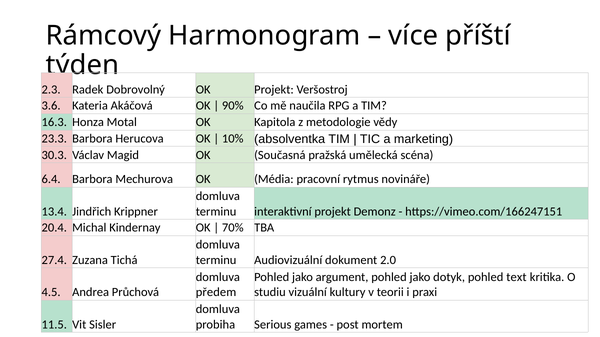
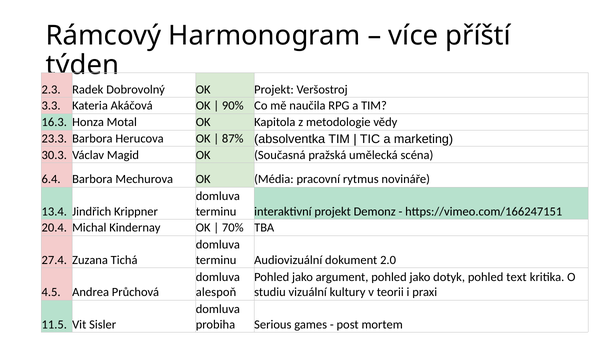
3.6: 3.6 -> 3.3
10%: 10% -> 87%
předem: předem -> alespoň
